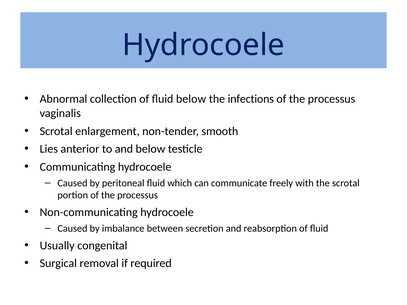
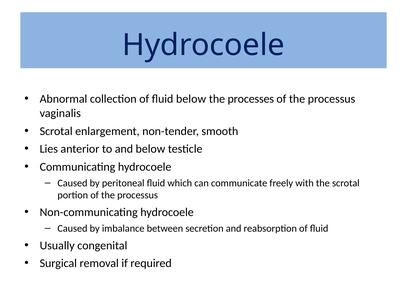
infections: infections -> processes
